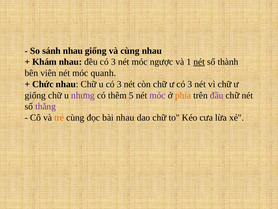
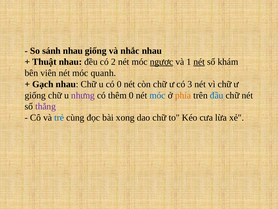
và cùng: cùng -> nhắc
Khám: Khám -> Thuật
đều có 3: 3 -> 2
ngược underline: none -> present
thành: thành -> khám
Chức: Chức -> Gạch
u có 3: 3 -> 0
thêm 5: 5 -> 0
móc at (158, 95) colour: purple -> blue
đầu colour: purple -> blue
trẻ colour: orange -> blue
bài nhau: nhau -> xong
